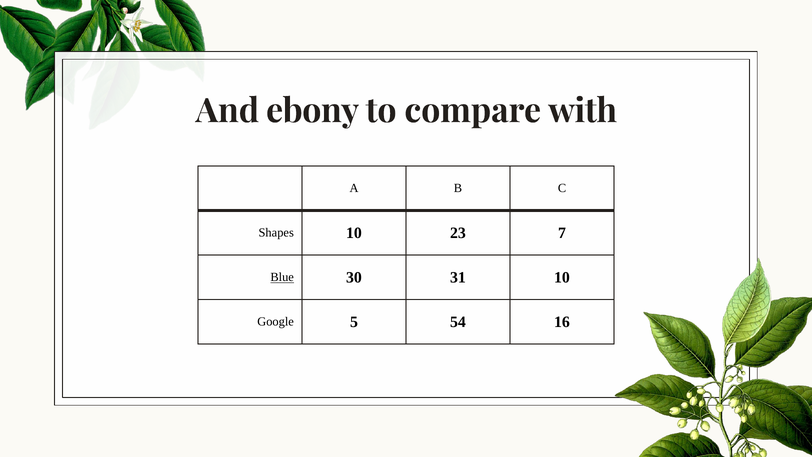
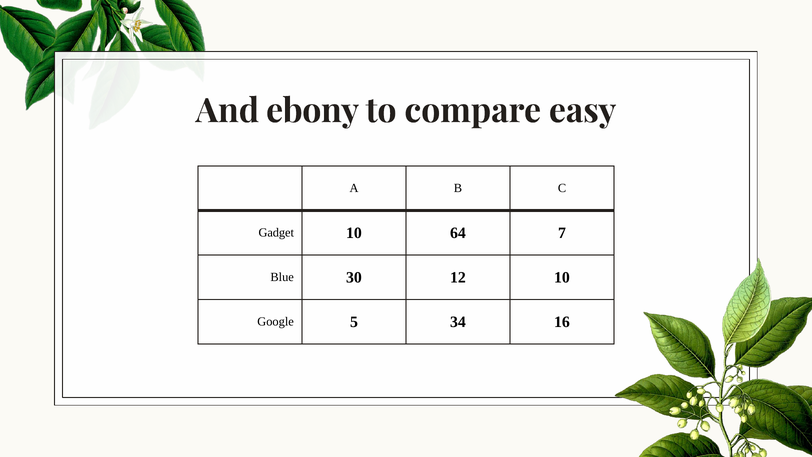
with: with -> easy
Shapes: Shapes -> Gadget
23: 23 -> 64
Blue underline: present -> none
31: 31 -> 12
54: 54 -> 34
